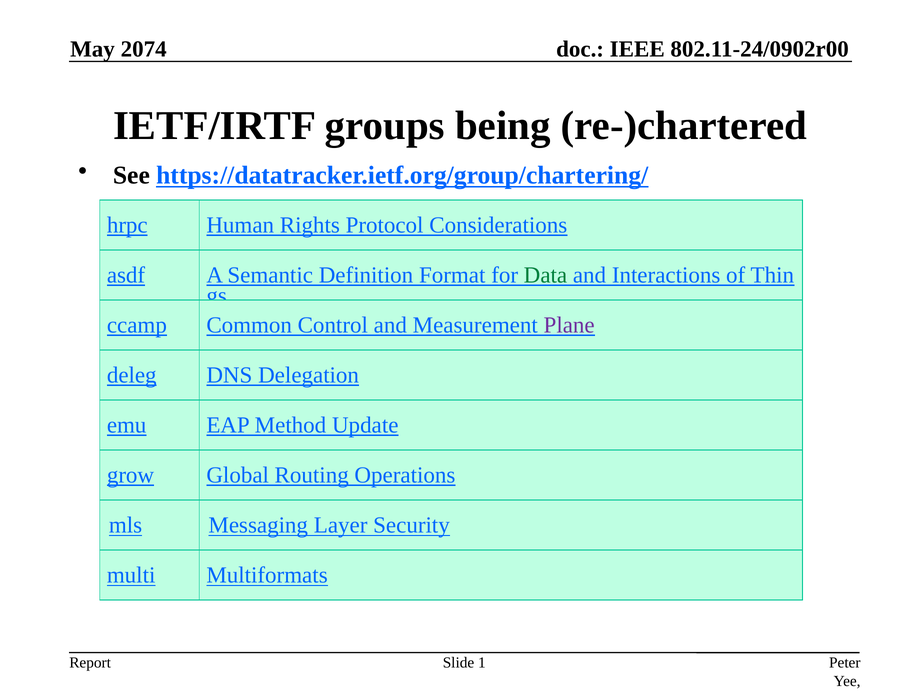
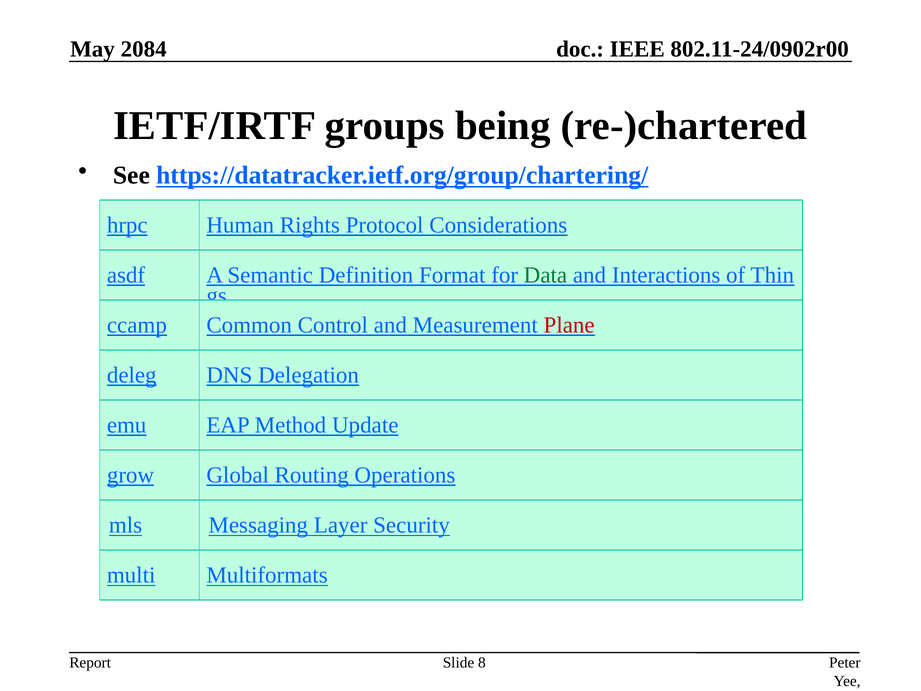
2074: 2074 -> 2084
Plane colour: purple -> red
1: 1 -> 8
